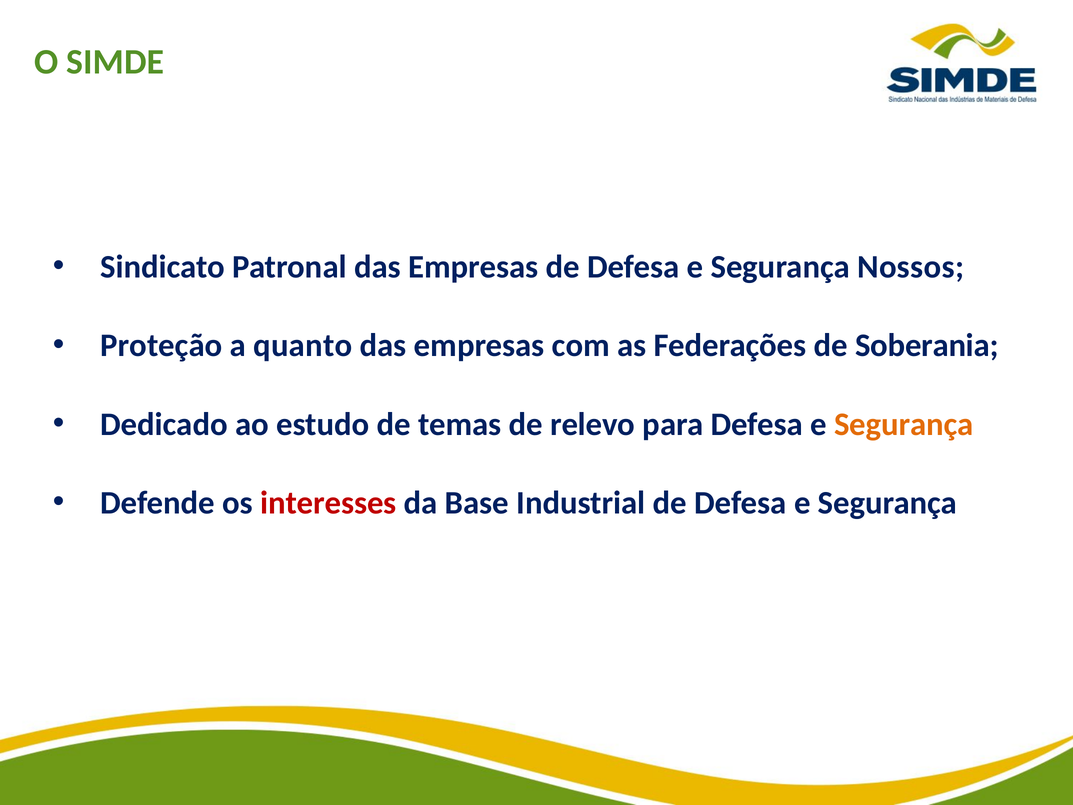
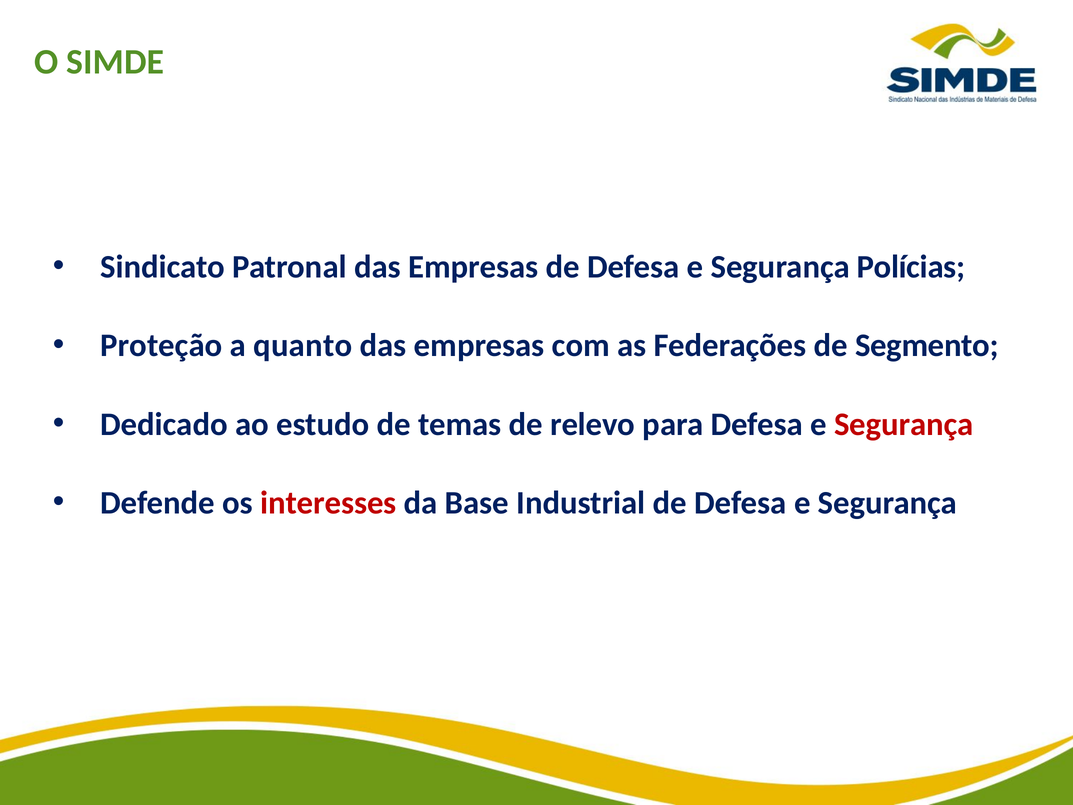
Nossos: Nossos -> Polícias
Soberania: Soberania -> Segmento
Segurança at (904, 424) colour: orange -> red
